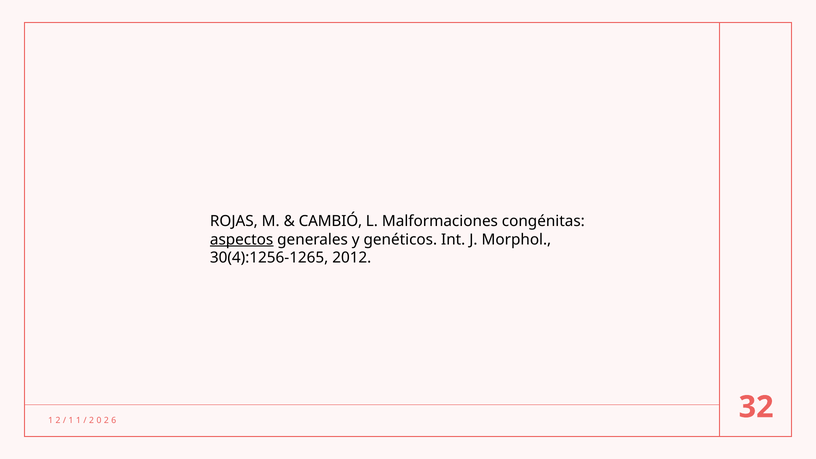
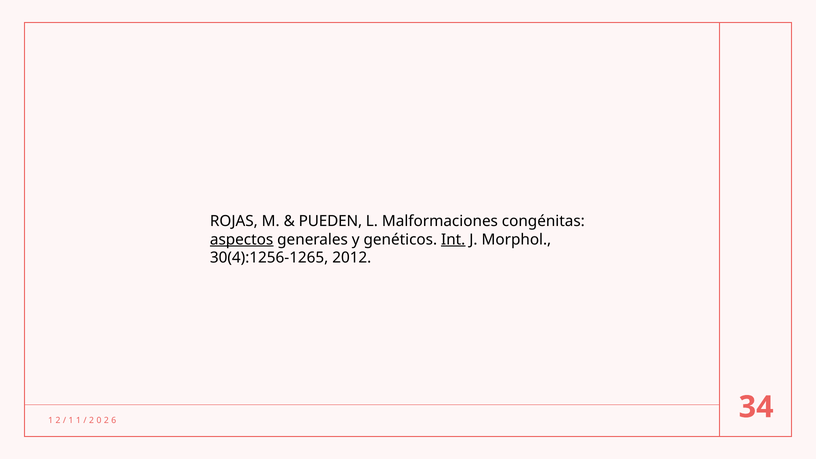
CAMBIÓ: CAMBIÓ -> PUEDEN
Int underline: none -> present
32: 32 -> 34
